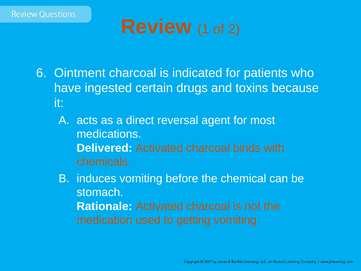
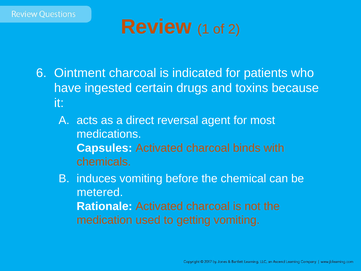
Delivered: Delivered -> Capsules
stomach: stomach -> metered
